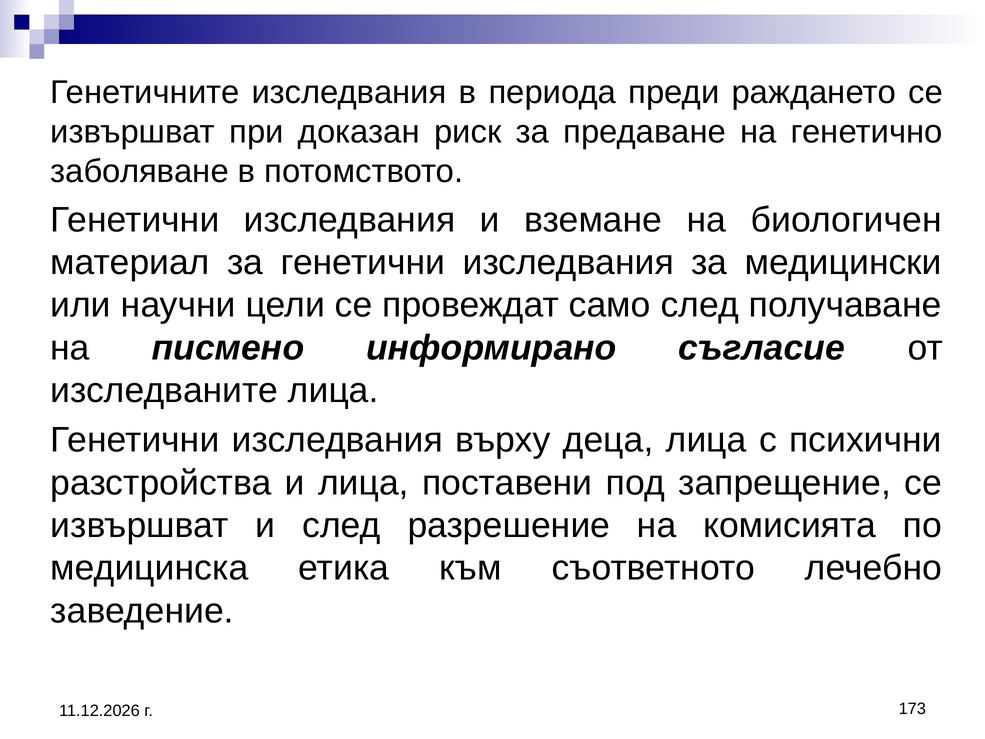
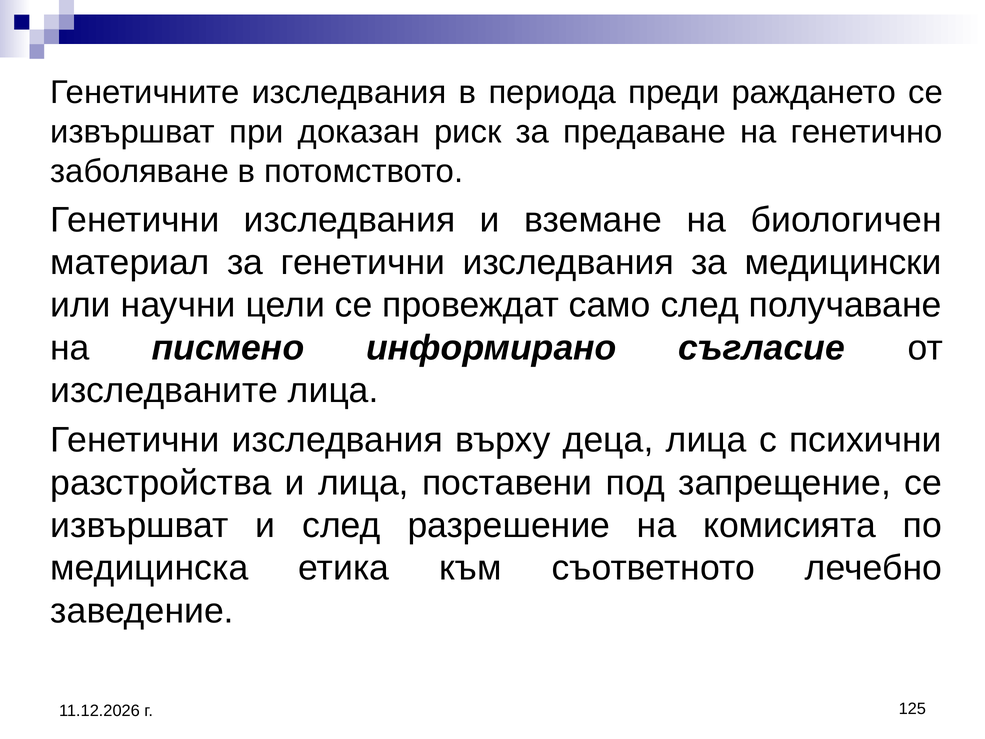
173: 173 -> 125
